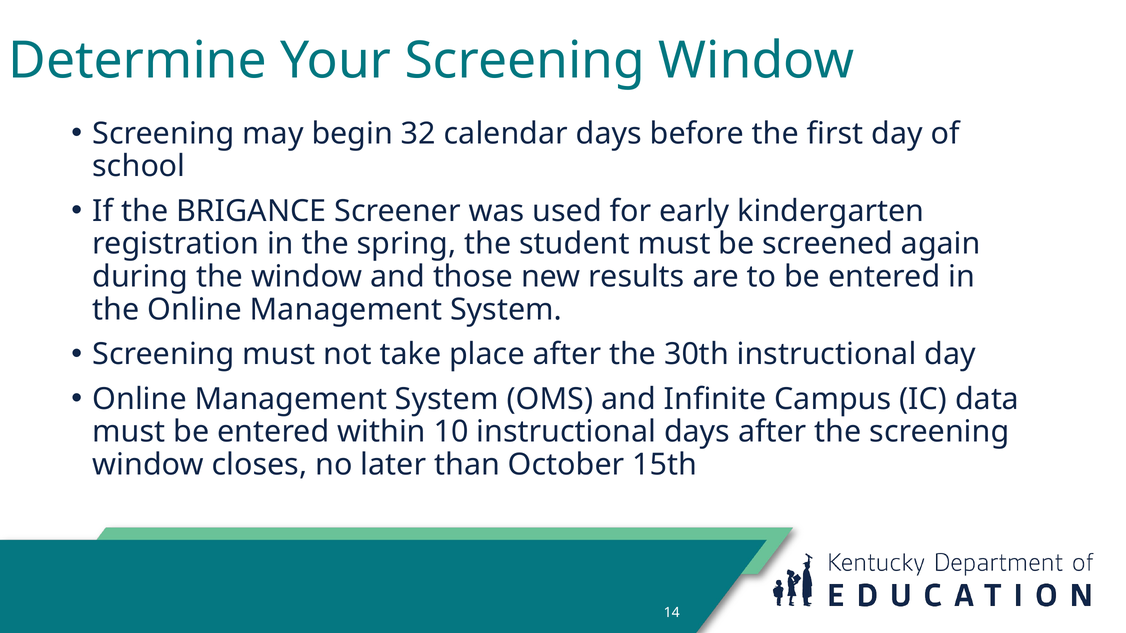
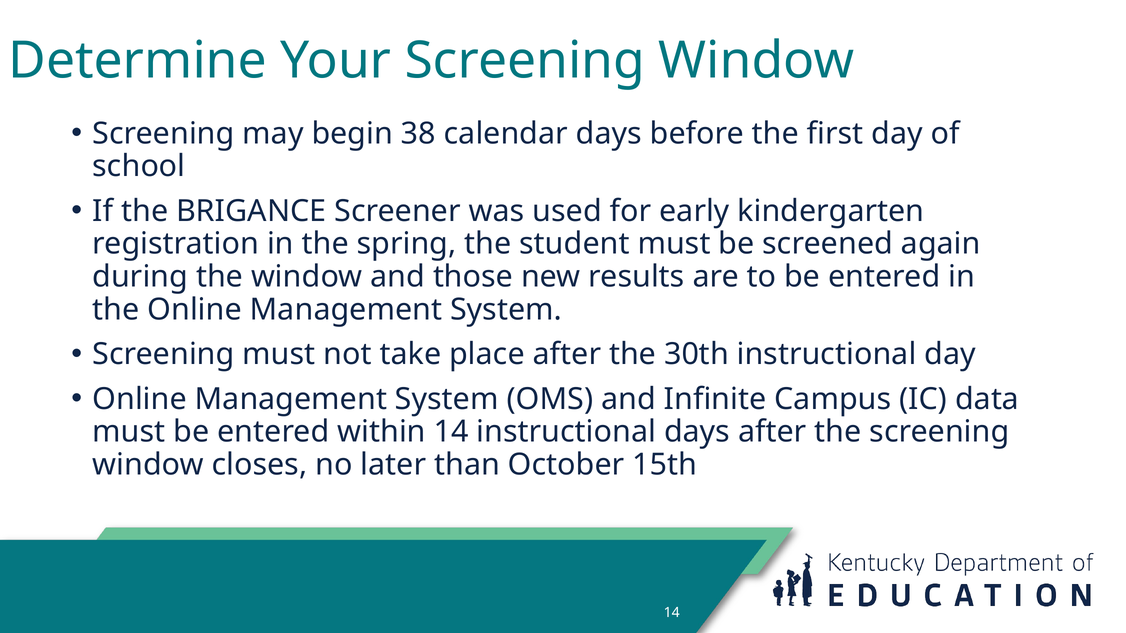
32: 32 -> 38
within 10: 10 -> 14
